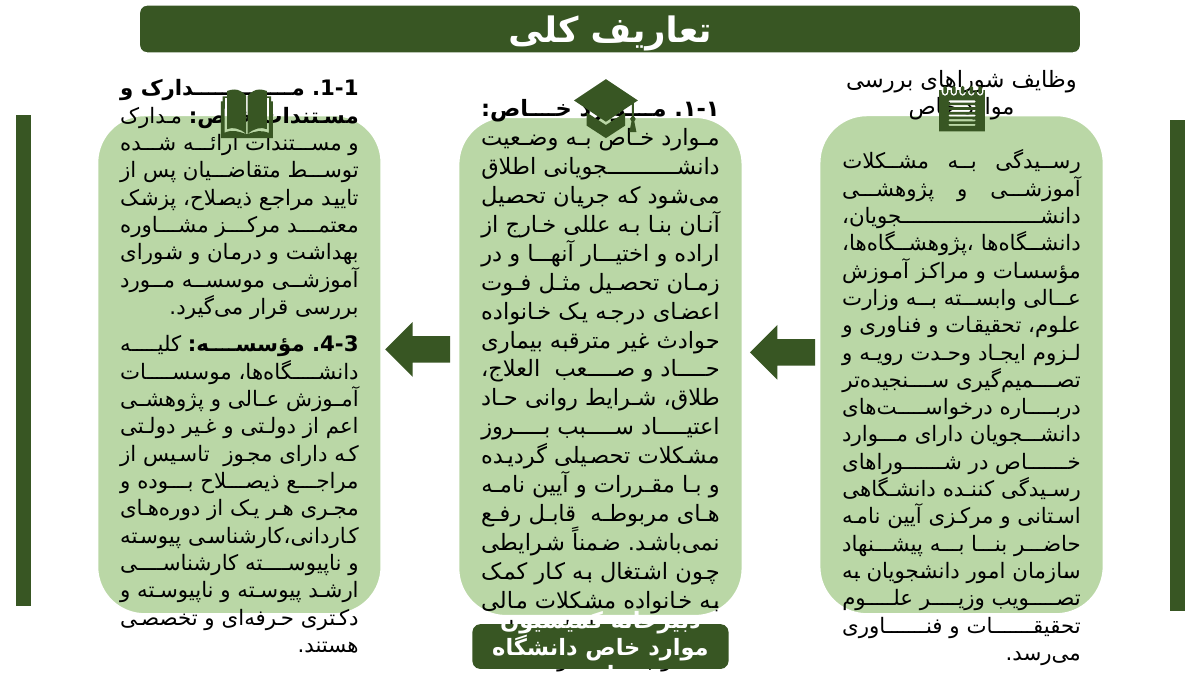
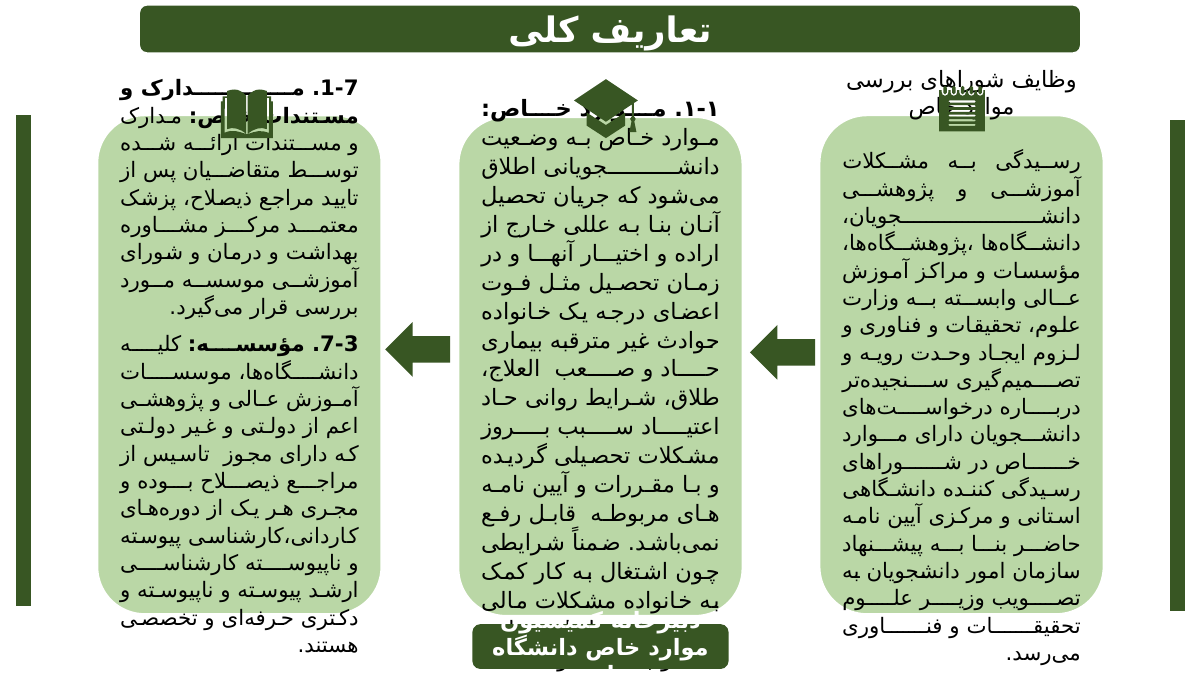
1-1: 1-1 -> 1-7
4-3: 4-3 -> 7-3
